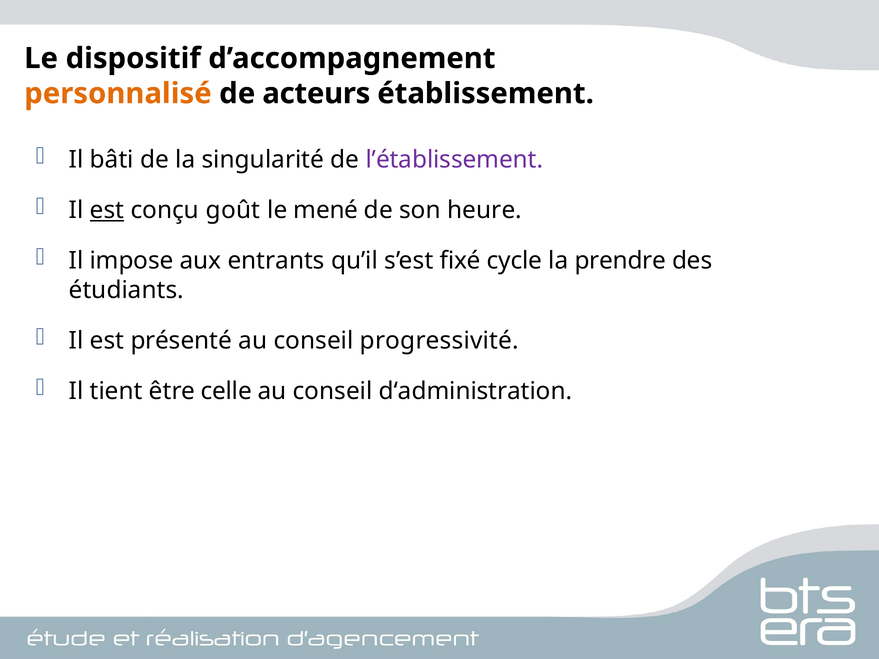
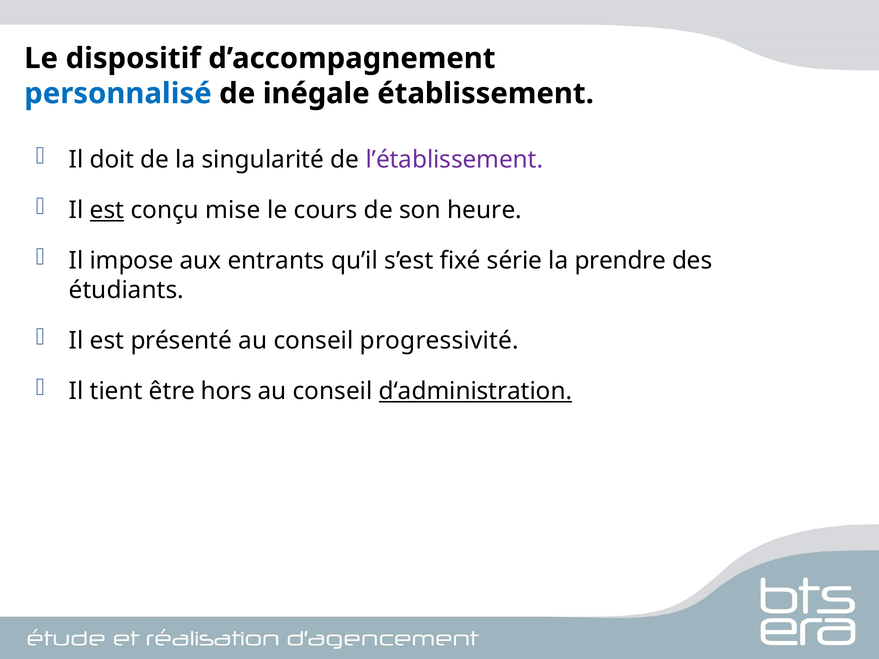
personnalisé colour: orange -> blue
acteurs: acteurs -> inégale
bâti: bâti -> doit
goût: goût -> mise
mené: mené -> cours
cycle: cycle -> série
celle: celle -> hors
d‘administration underline: none -> present
